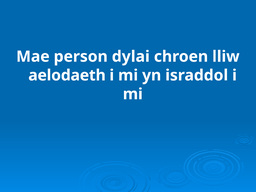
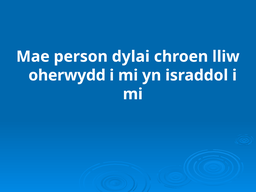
aelodaeth: aelodaeth -> oherwydd
